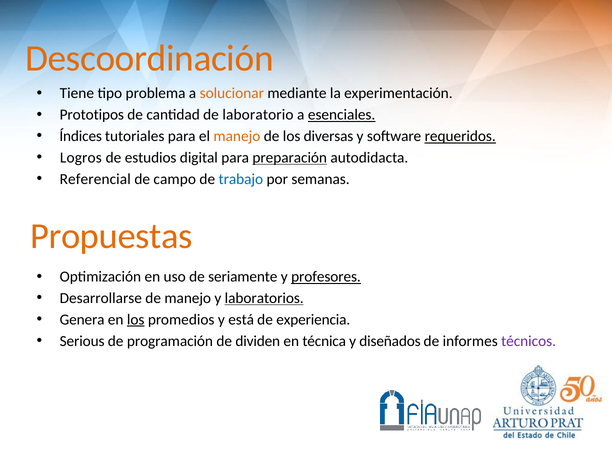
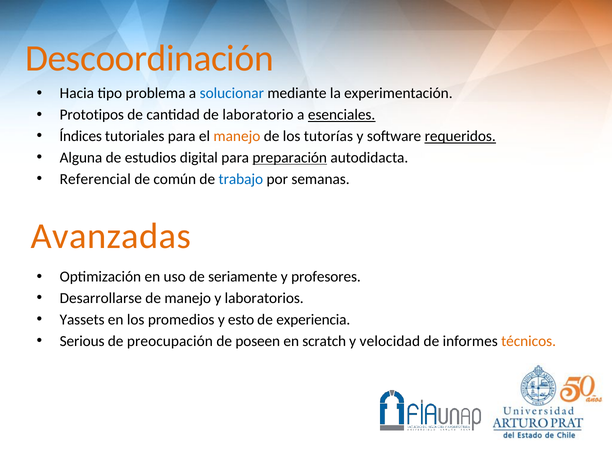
Tiene: Tiene -> Hacia
solucionar colour: orange -> blue
diversas: diversas -> tutorías
Logros: Logros -> Alguna
campo: campo -> común
Propuestas: Propuestas -> Avanzadas
profesores underline: present -> none
laboratorios underline: present -> none
Genera: Genera -> Yassets
los at (136, 320) underline: present -> none
está: está -> esto
programación: programación -> preocupación
dividen: dividen -> poseen
técnica: técnica -> scratch
diseñados: diseñados -> velocidad
técnicos colour: purple -> orange
